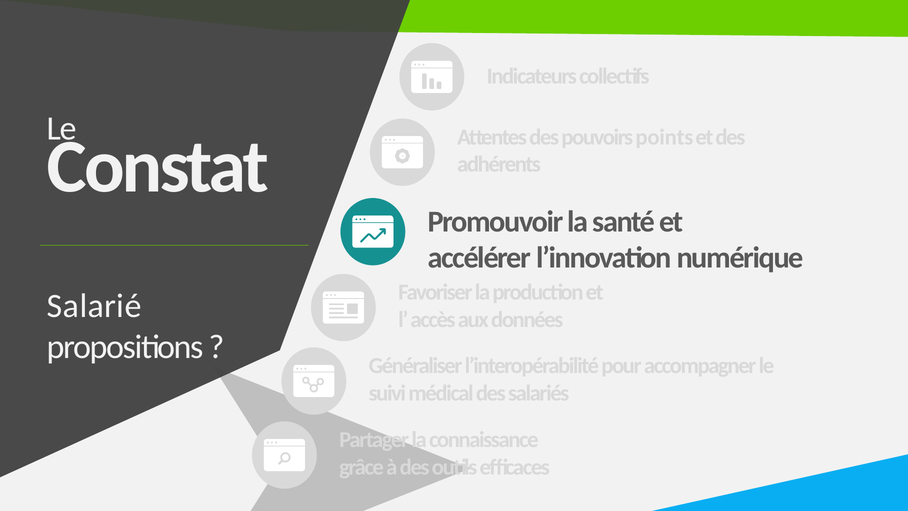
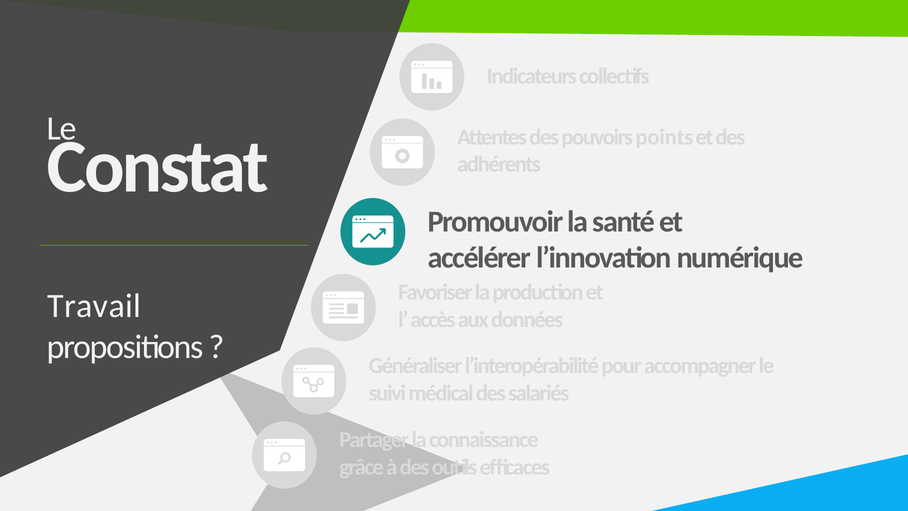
Salarié: Salarié -> Travail
